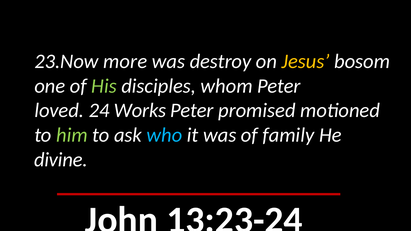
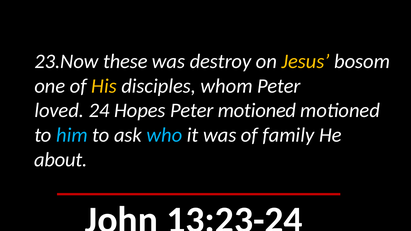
more: more -> these
His colour: light green -> yellow
Works: Works -> Hopes
Peter promised: promised -> motioned
him colour: light green -> light blue
divine: divine -> about
